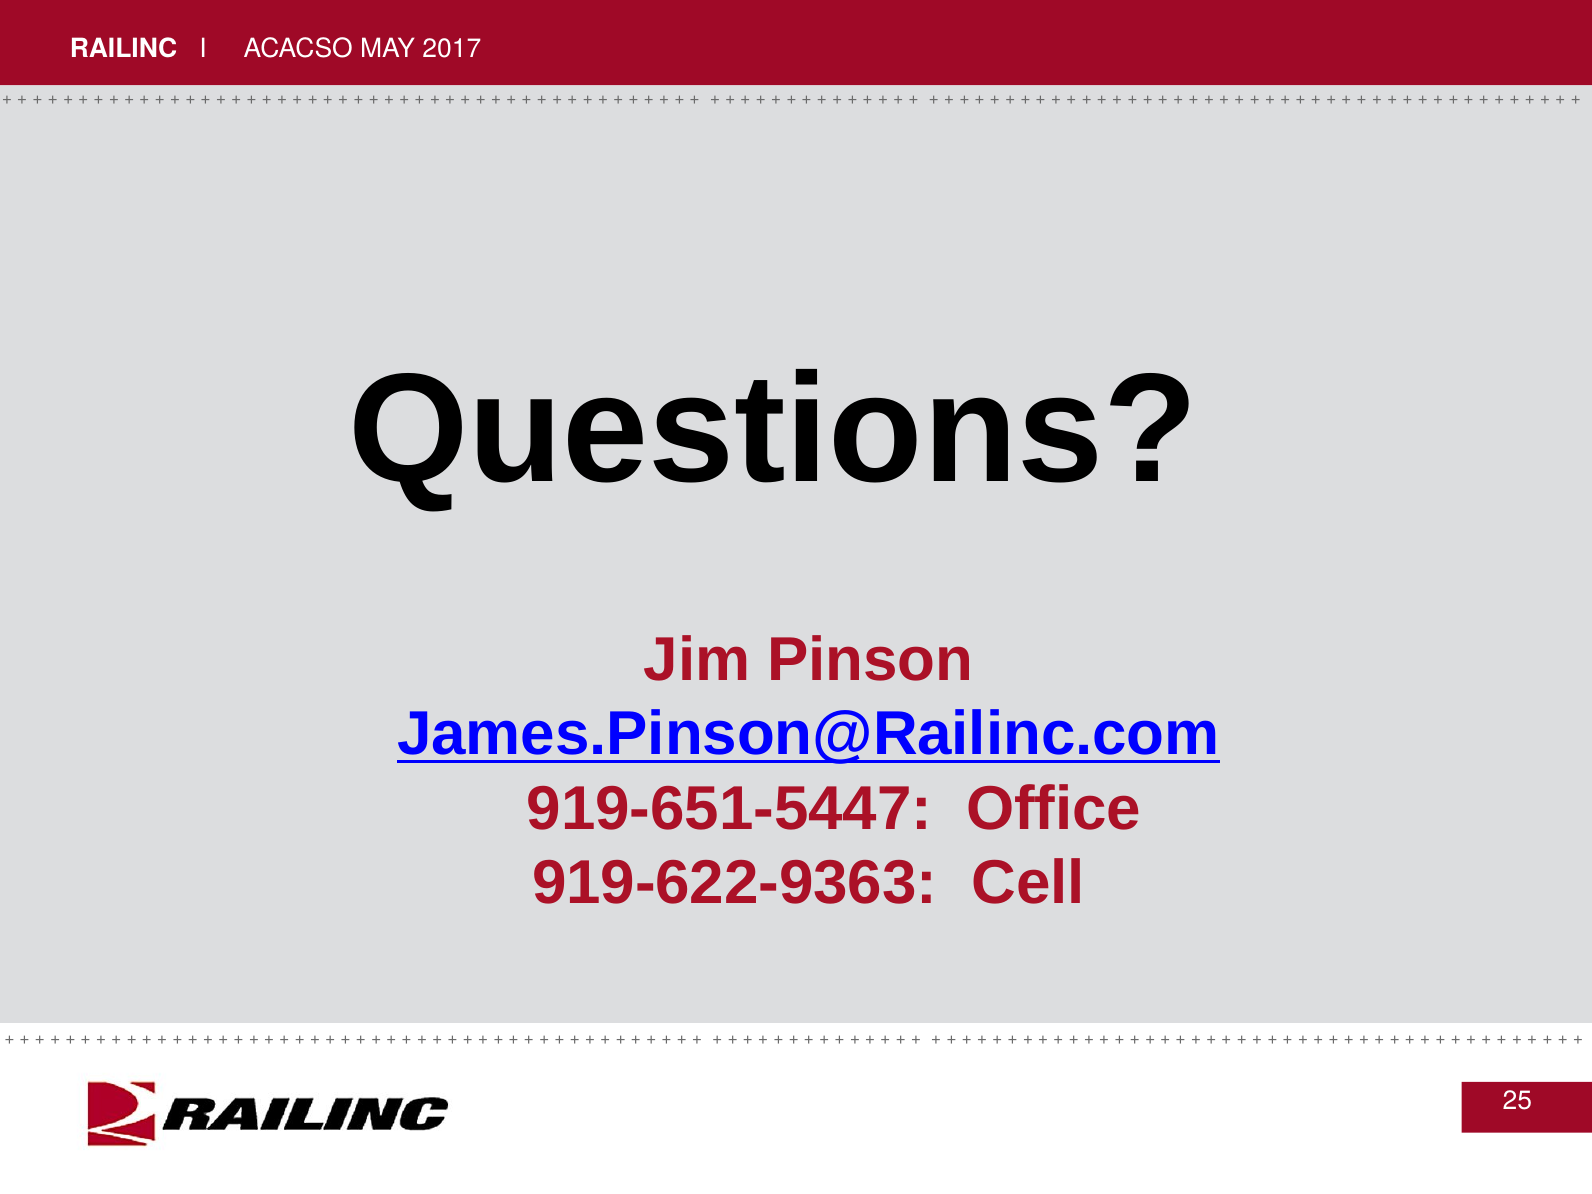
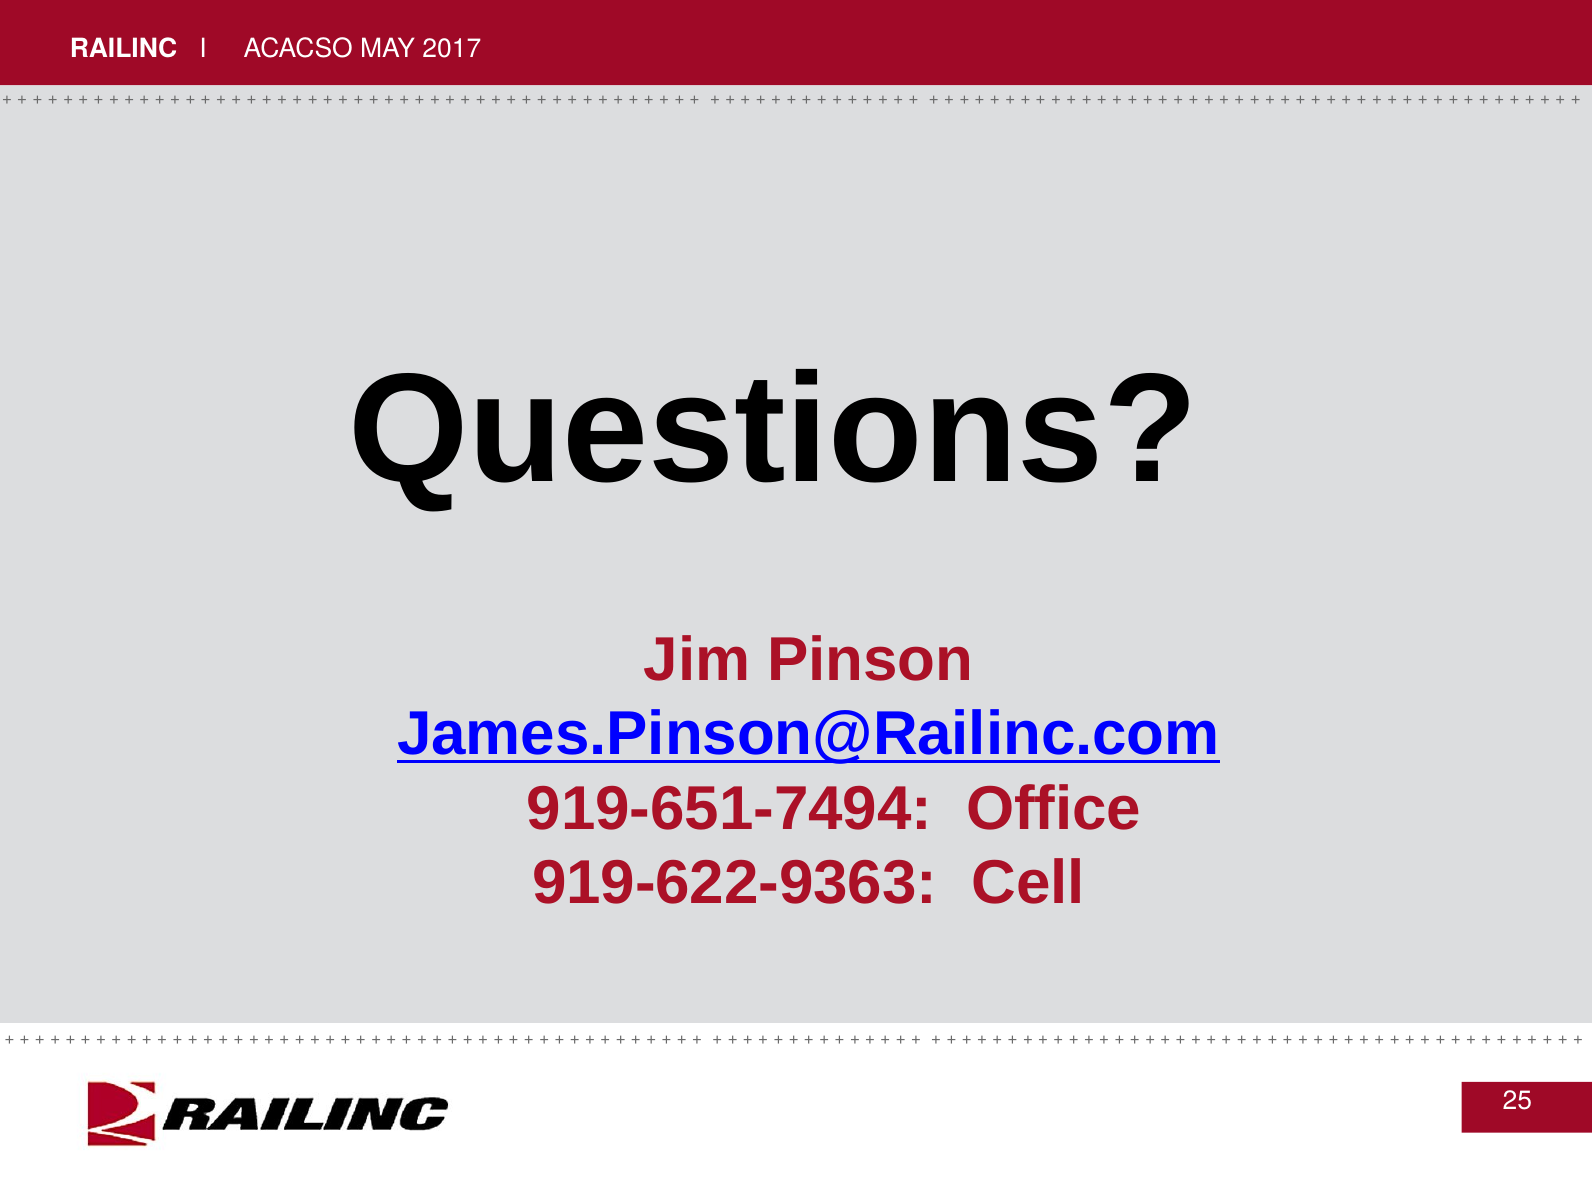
919-651-5447: 919-651-5447 -> 919-651-7494
